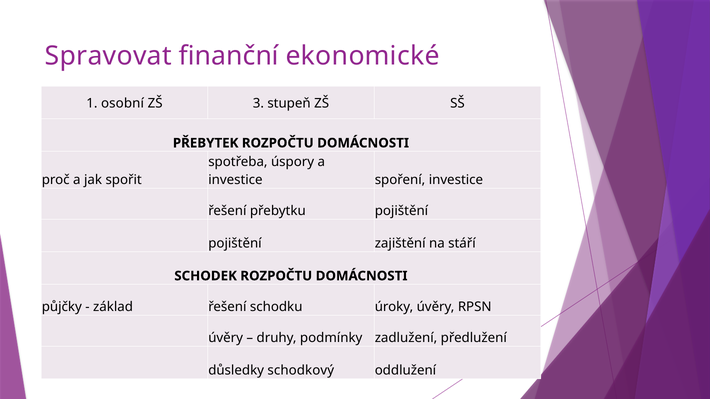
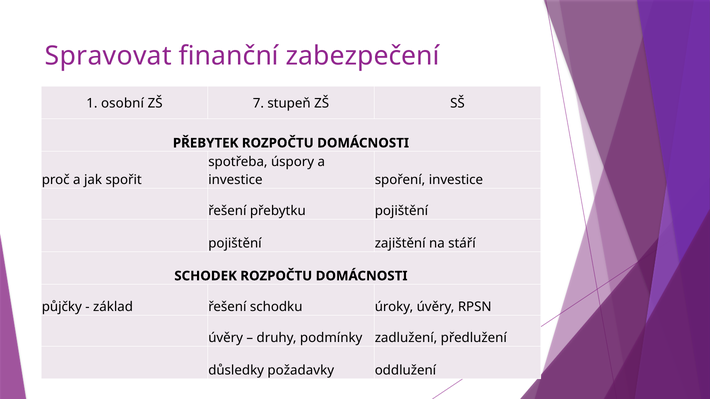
ekonomické: ekonomické -> zabezpečení
3: 3 -> 7
schodkový: schodkový -> požadavky
